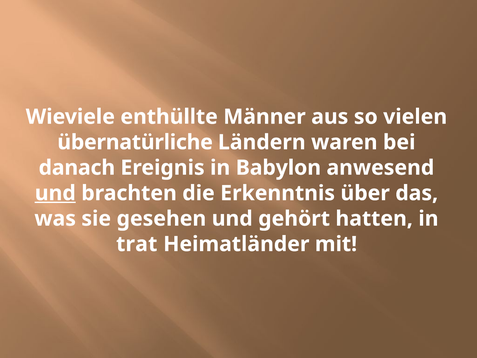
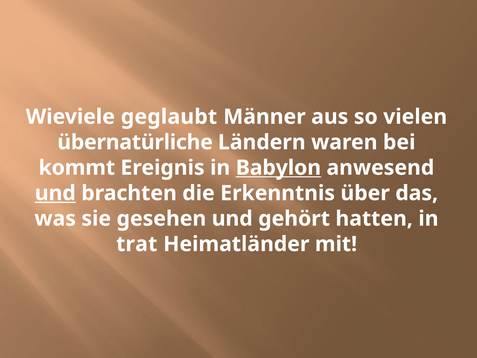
enthüllte: enthüllte -> geglaubt
danach: danach -> kommt
Babylon underline: none -> present
